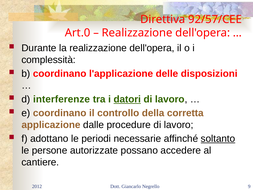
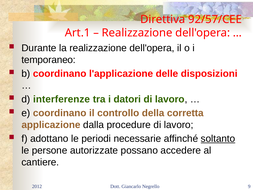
Art.0: Art.0 -> Art.1
complessità: complessità -> temporaneo
datori underline: present -> none
dalle: dalle -> dalla
